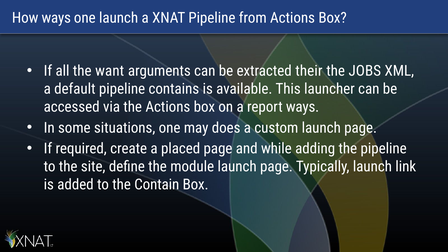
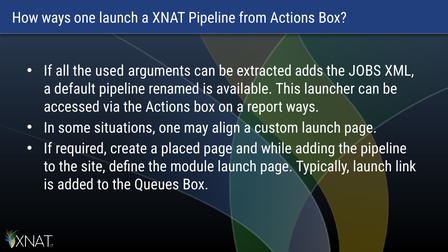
want: want -> used
their: their -> adds
contains: contains -> renamed
does: does -> align
Contain: Contain -> Queues
